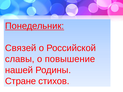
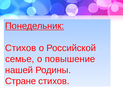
Связей at (21, 48): Связей -> Стихов
славы: славы -> семье
